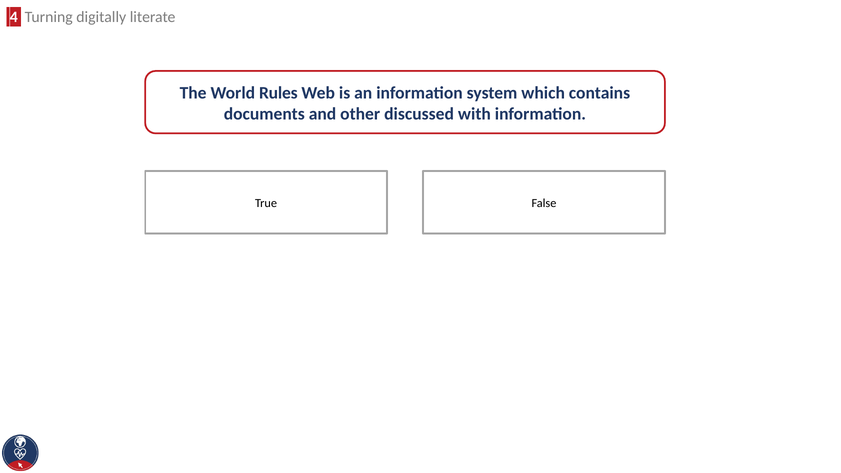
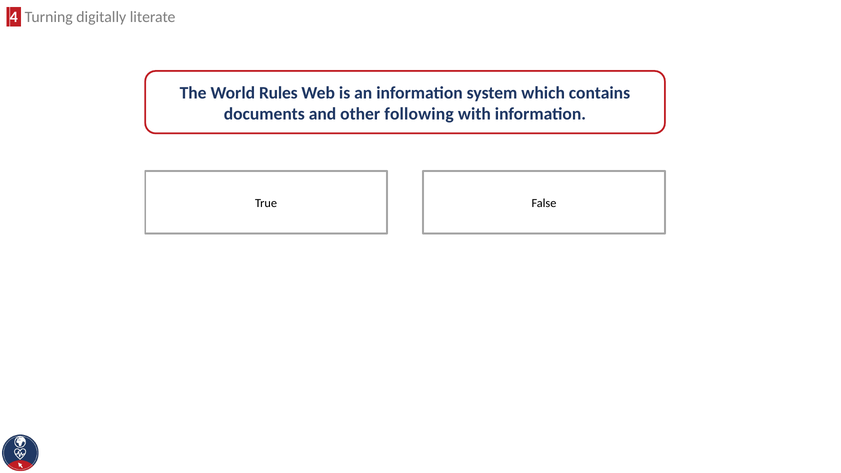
discussed: discussed -> following
